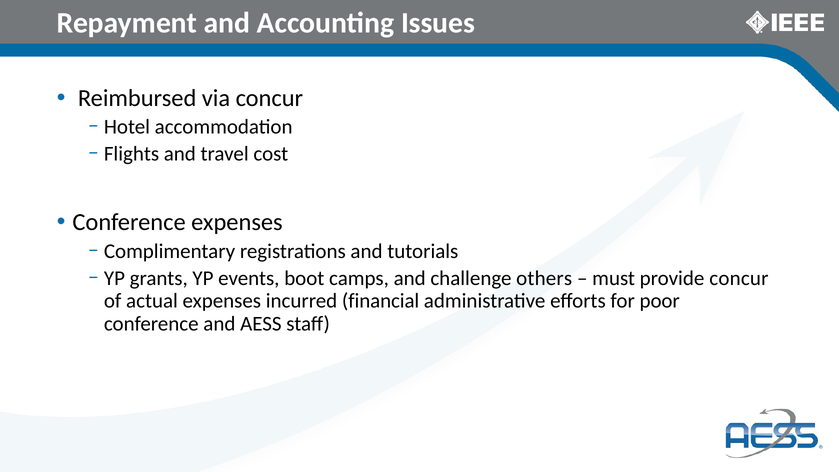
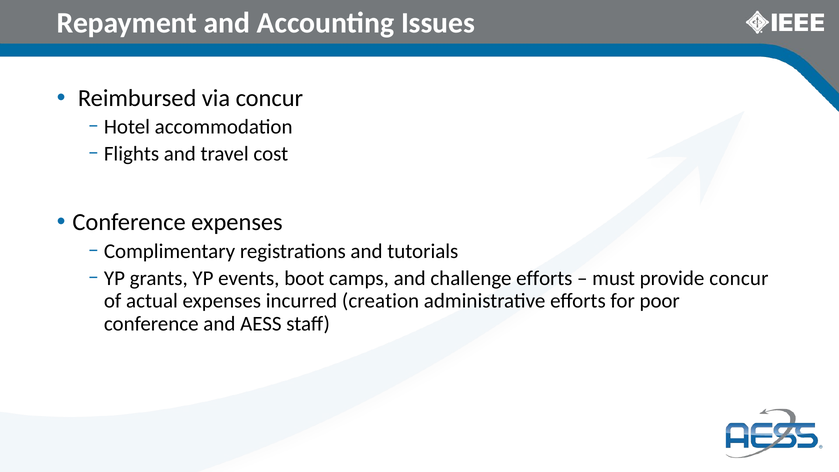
challenge others: others -> efforts
financial: financial -> creation
